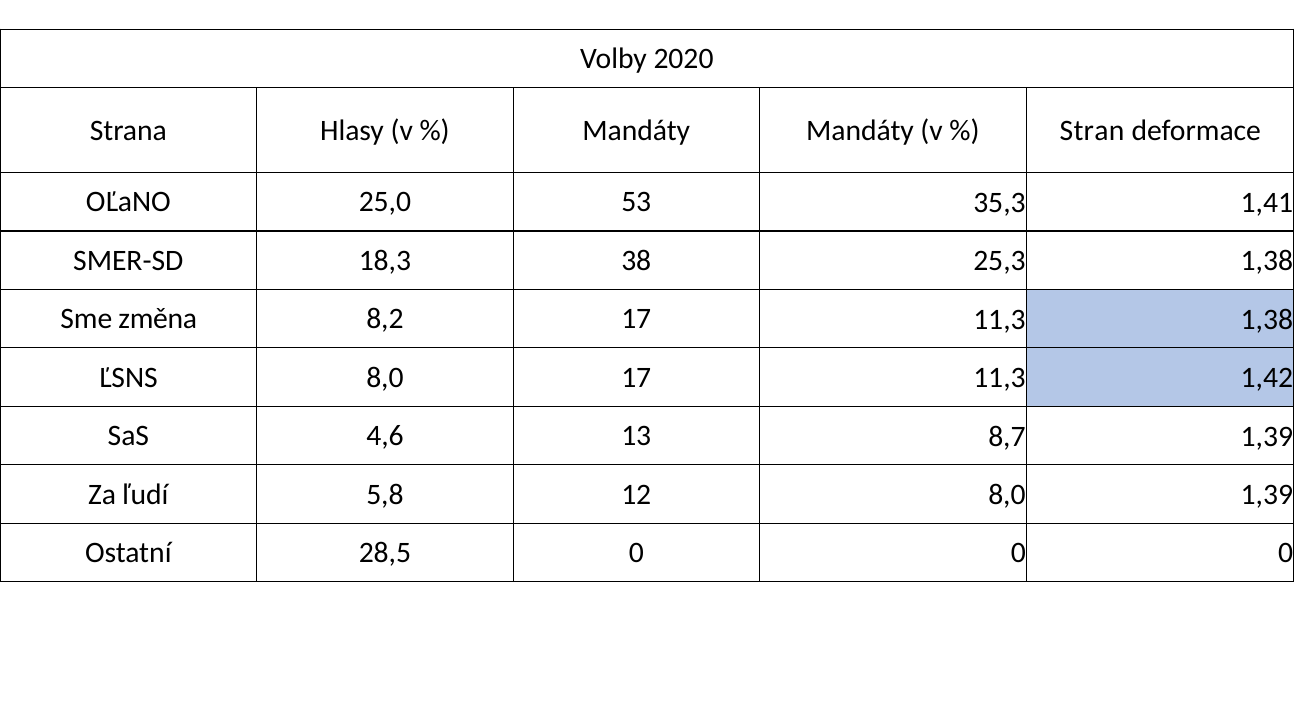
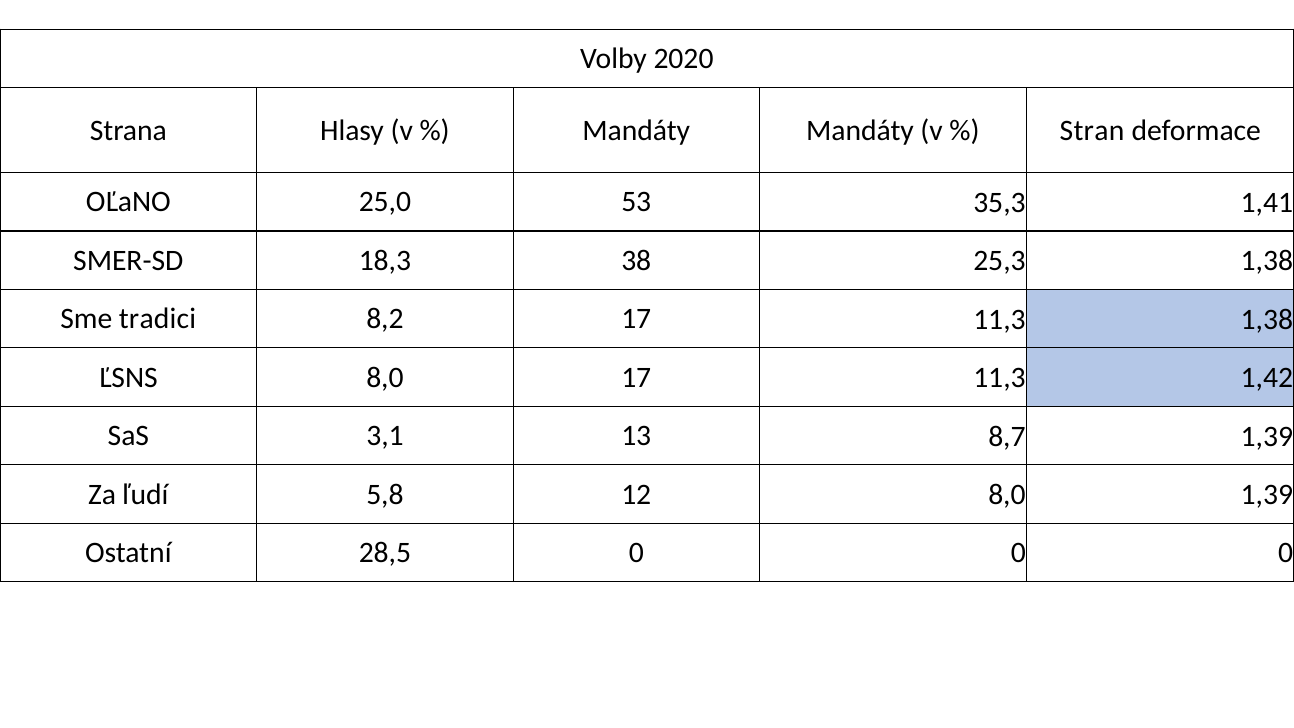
změna: změna -> tradici
4,6: 4,6 -> 3,1
